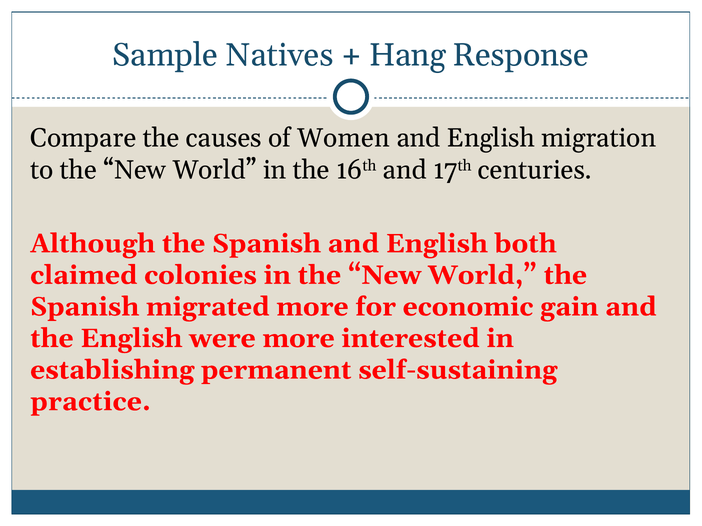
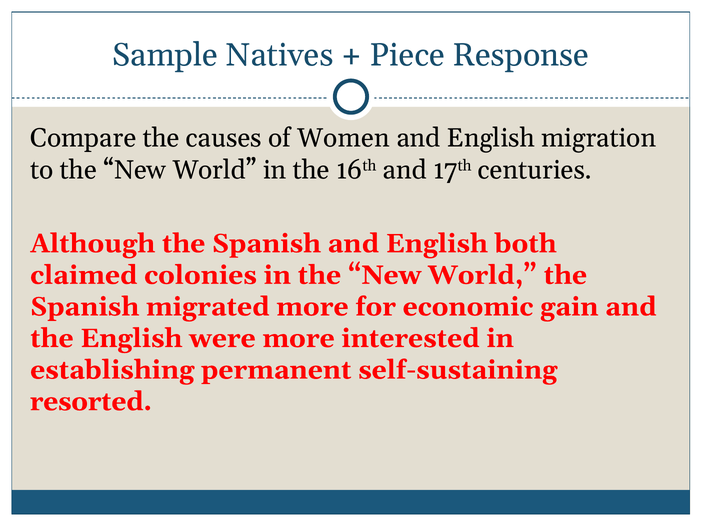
Hang: Hang -> Piece
practice: practice -> resorted
